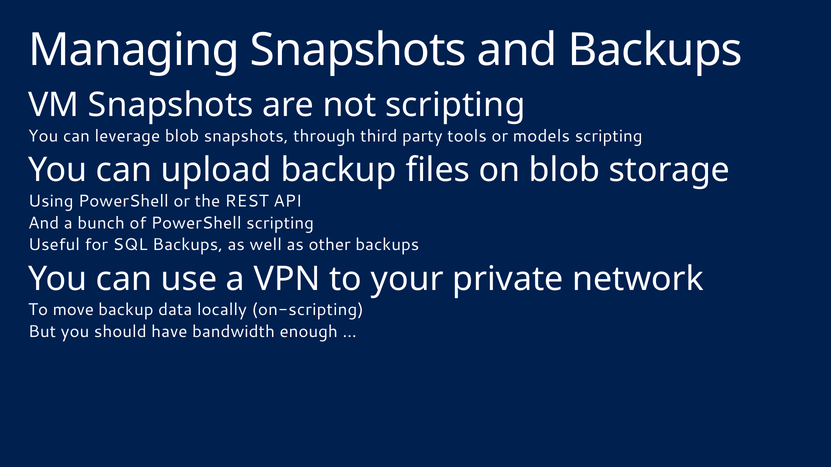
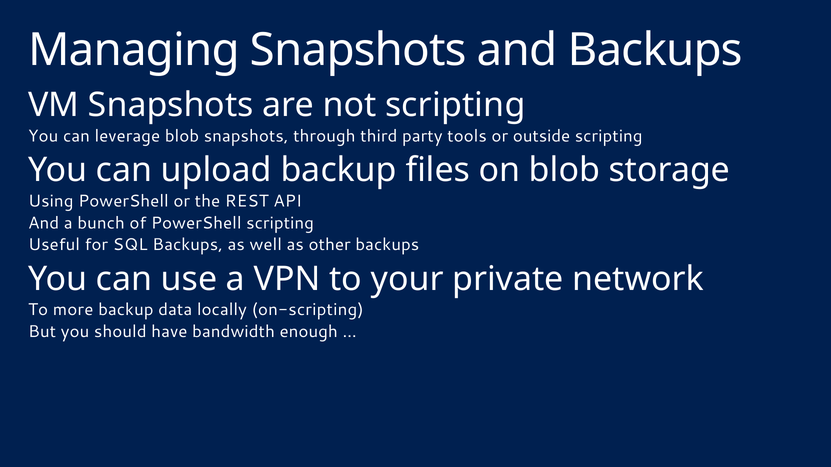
models: models -> outside
move: move -> more
